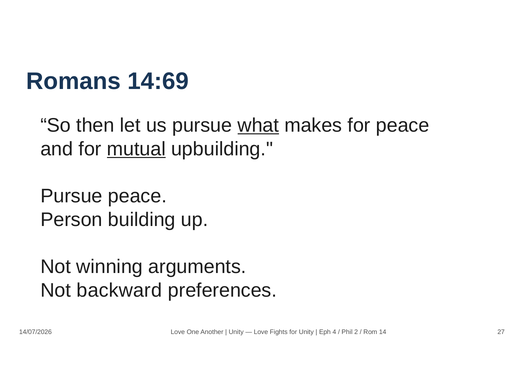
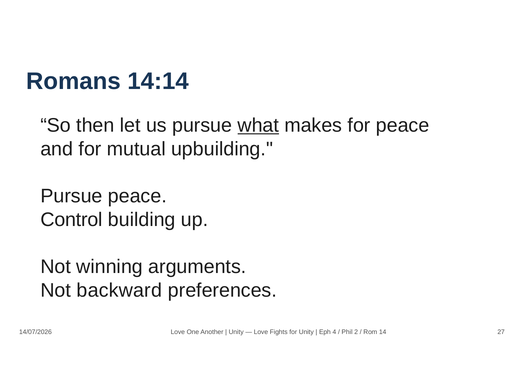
14:69: 14:69 -> 14:14
mutual underline: present -> none
Person: Person -> Control
